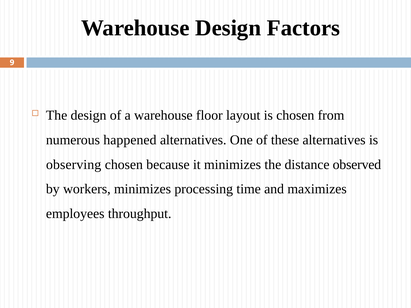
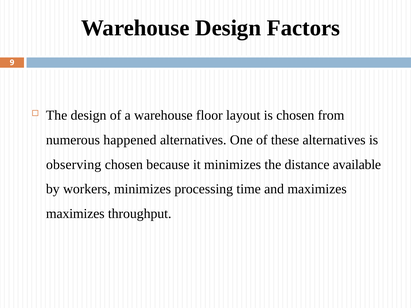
observed: observed -> available
employees at (75, 214): employees -> maximizes
